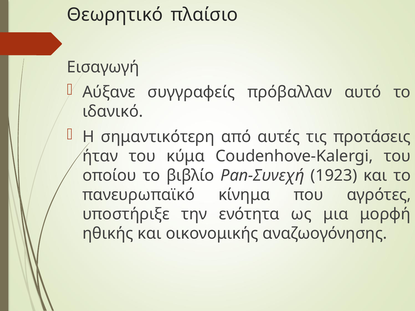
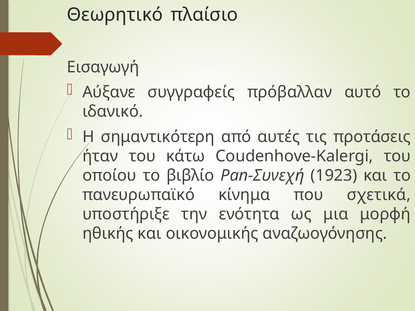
κύμα: κύμα -> κάτω
αγρότες: αγρότες -> σχετικά
